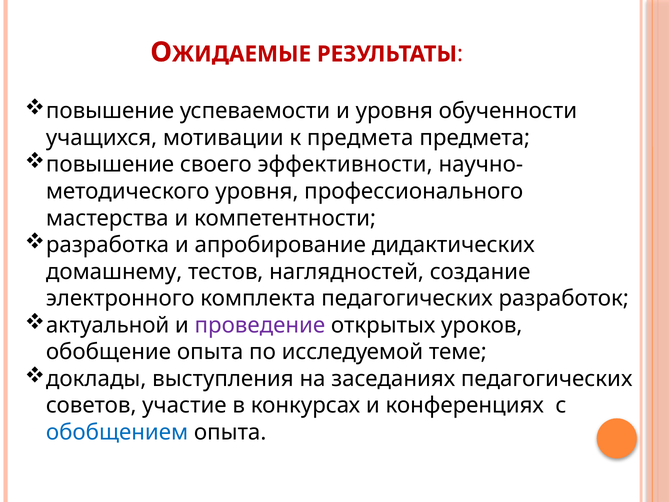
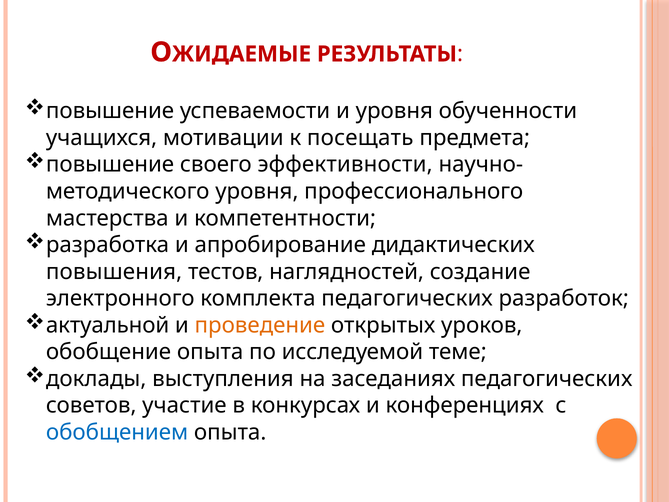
к предмета: предмета -> посещать
домашнему: домашнему -> повышения
проведение colour: purple -> orange
